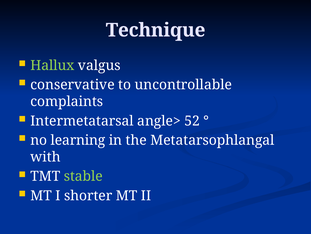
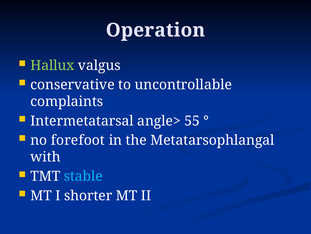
Technique: Technique -> Operation
52: 52 -> 55
learning: learning -> forefoot
stable colour: light green -> light blue
